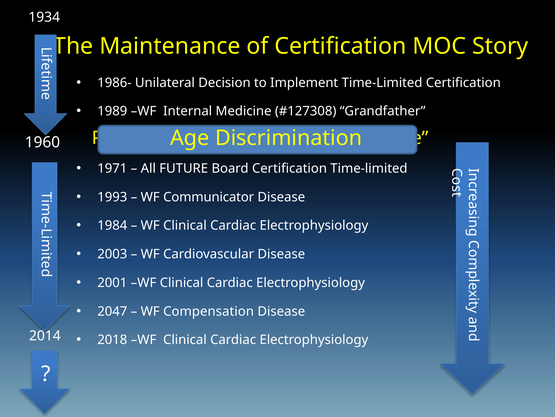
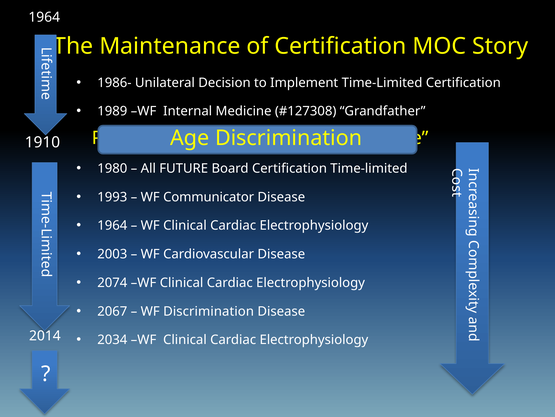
1934 at (44, 17): 1934 -> 1964
1960: 1960 -> 1910
1971: 1971 -> 1980
1984 at (112, 225): 1984 -> 1964
2001: 2001 -> 2074
2047: 2047 -> 2067
WF Compensation: Compensation -> Discrimination
2018: 2018 -> 2034
